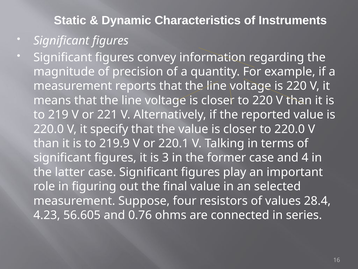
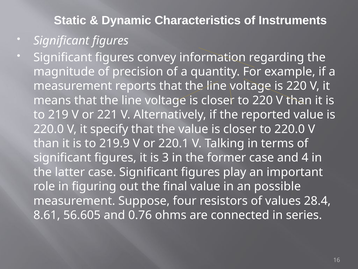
selected: selected -> possible
4.23: 4.23 -> 8.61
